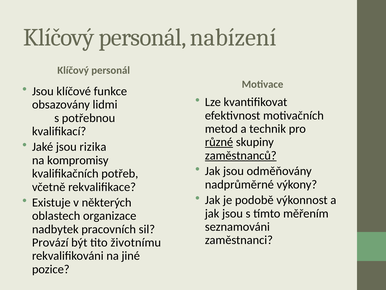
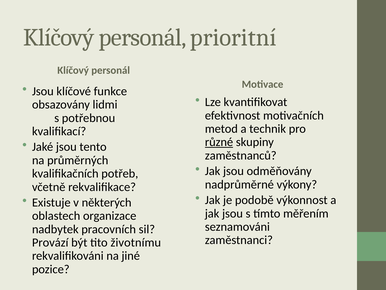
nabízení: nabízení -> prioritní
rizika: rizika -> tento
zaměstnanců underline: present -> none
kompromisy: kompromisy -> průměrných
